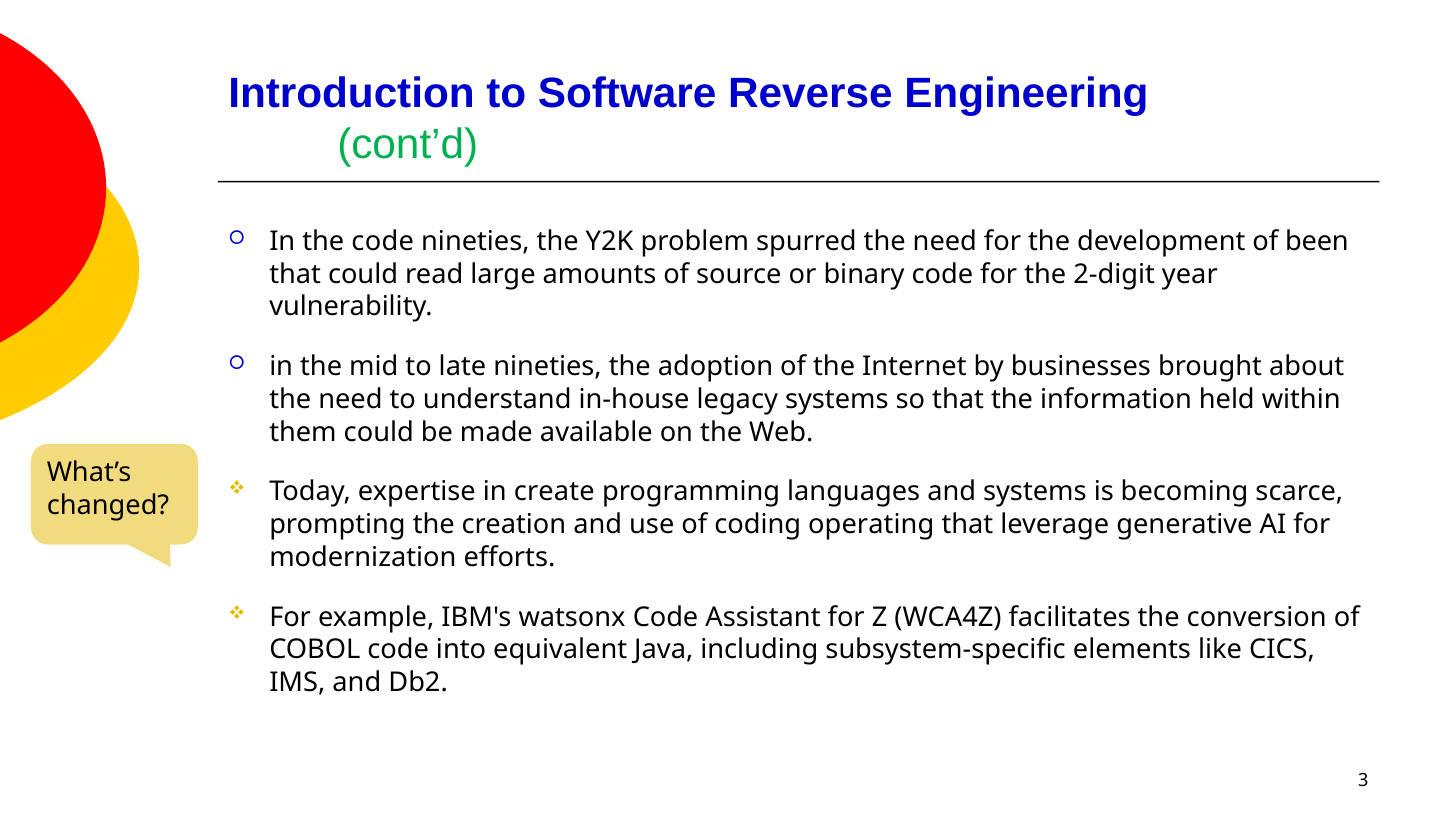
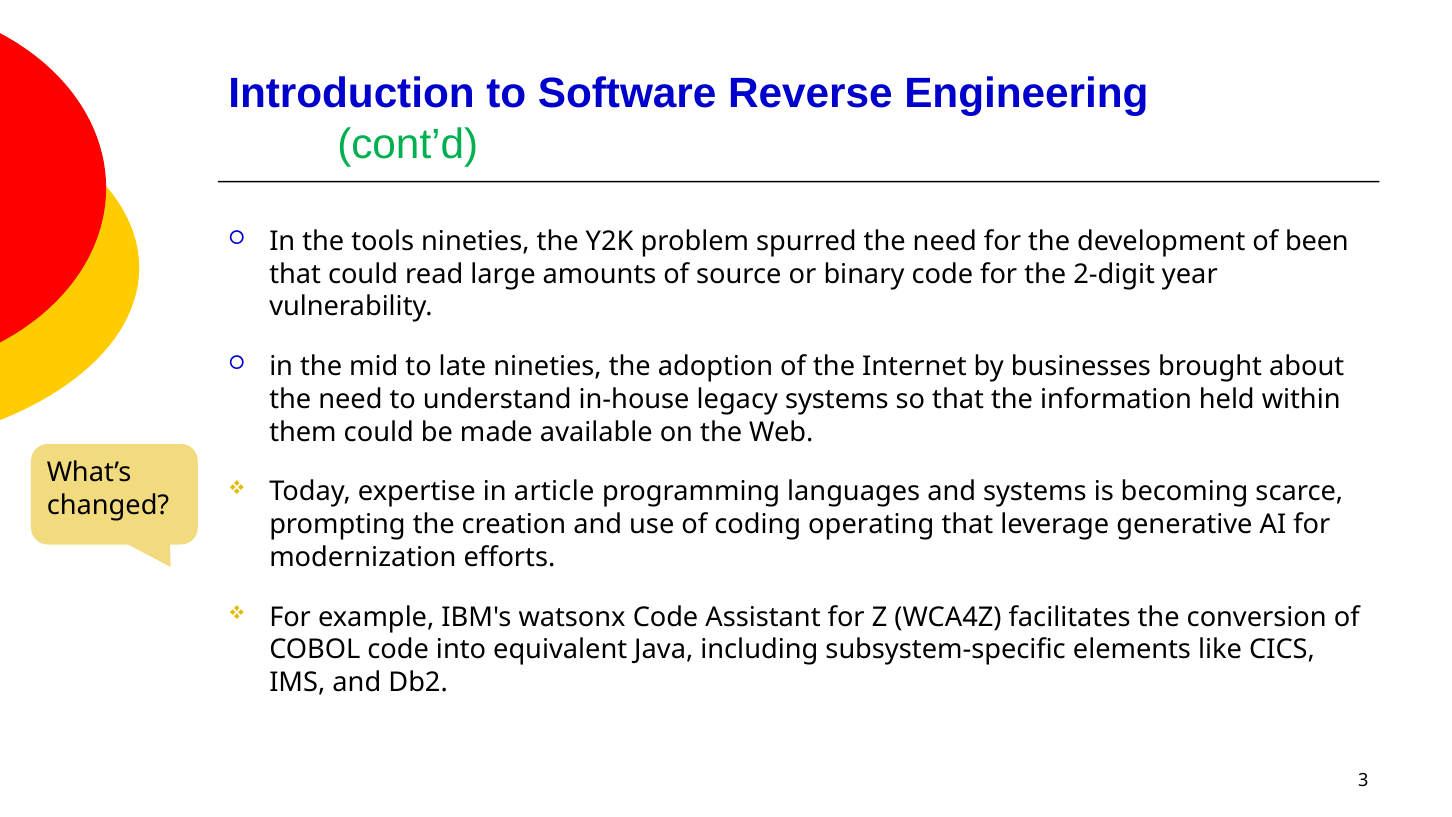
the code: code -> tools
create: create -> article
